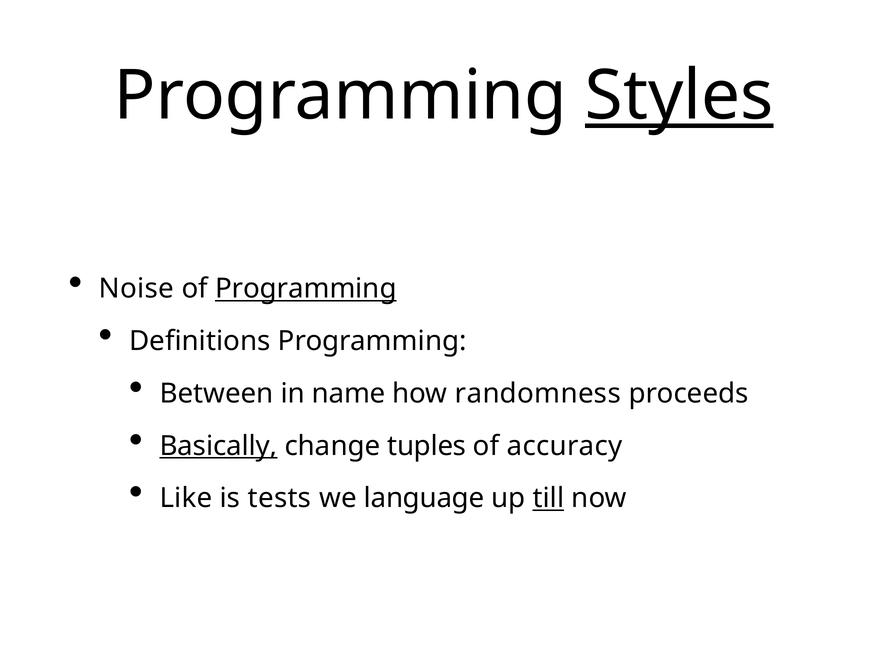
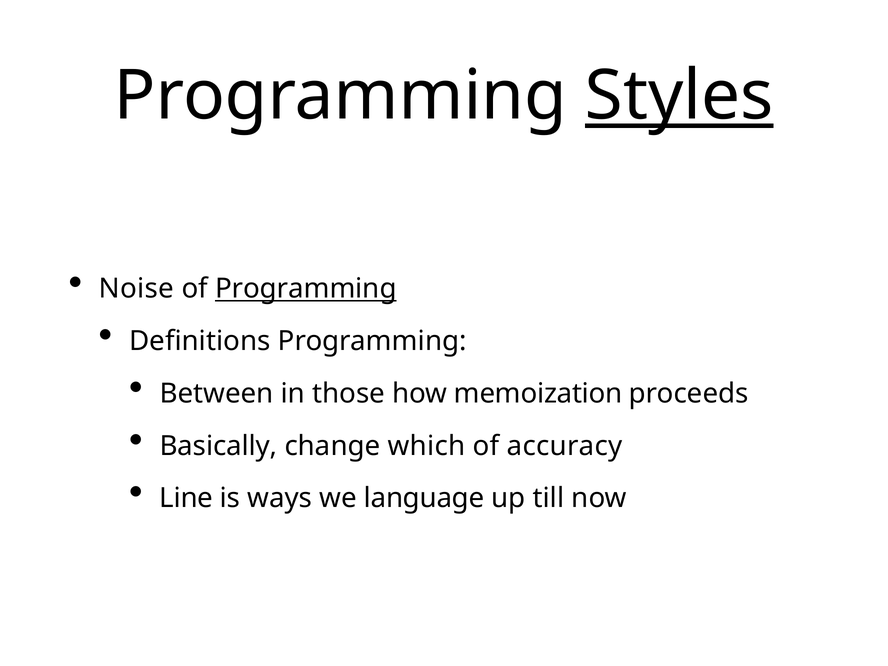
name: name -> those
randomness: randomness -> memoization
Basically underline: present -> none
tuples: tuples -> which
Like: Like -> Line
tests: tests -> ways
till underline: present -> none
